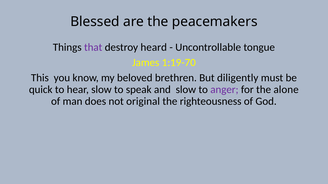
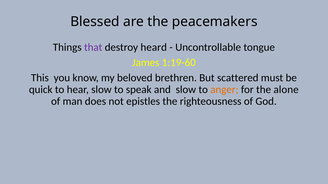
1:19-70: 1:19-70 -> 1:19-60
diligently: diligently -> scattered
anger colour: purple -> orange
original: original -> epistles
